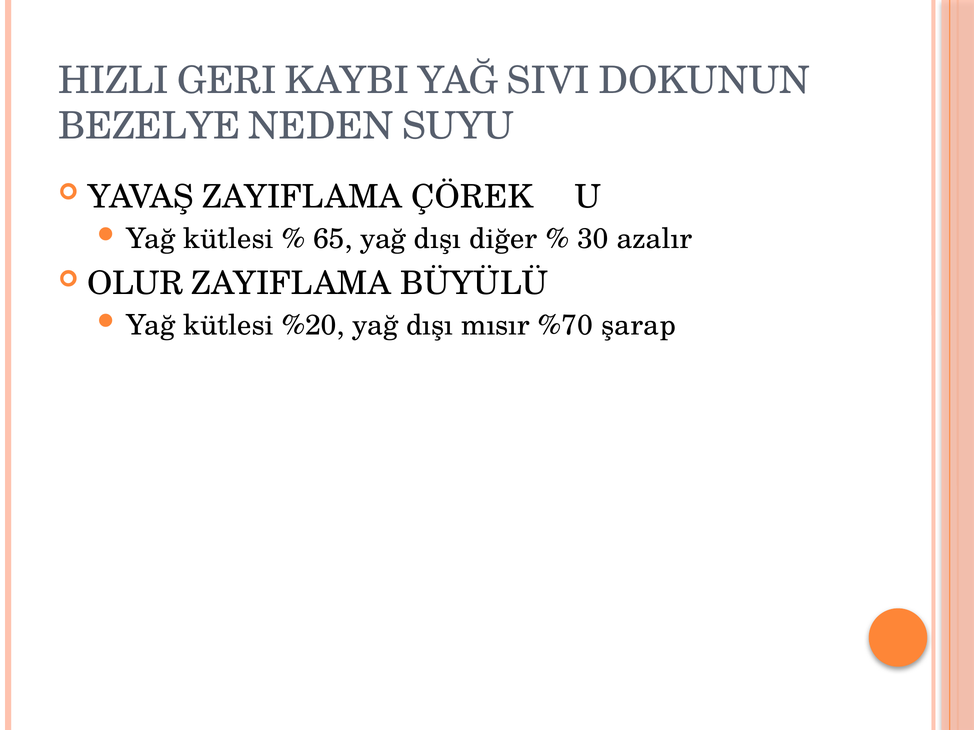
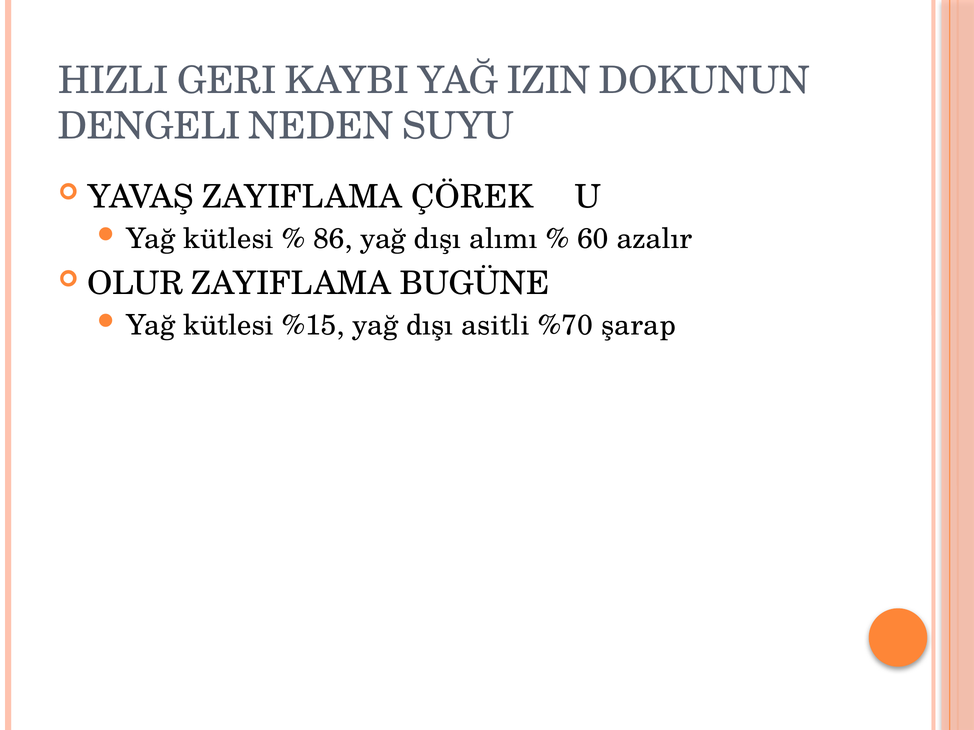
SIVI: SIVI -> IZIN
BEZELYE: BEZELYE -> DENGELI
65: 65 -> 86
diğer: diğer -> alımı
30: 30 -> 60
BÜYÜLÜ: BÜYÜLÜ -> BUGÜNE
%20: %20 -> %15
mısır: mısır -> asitli
